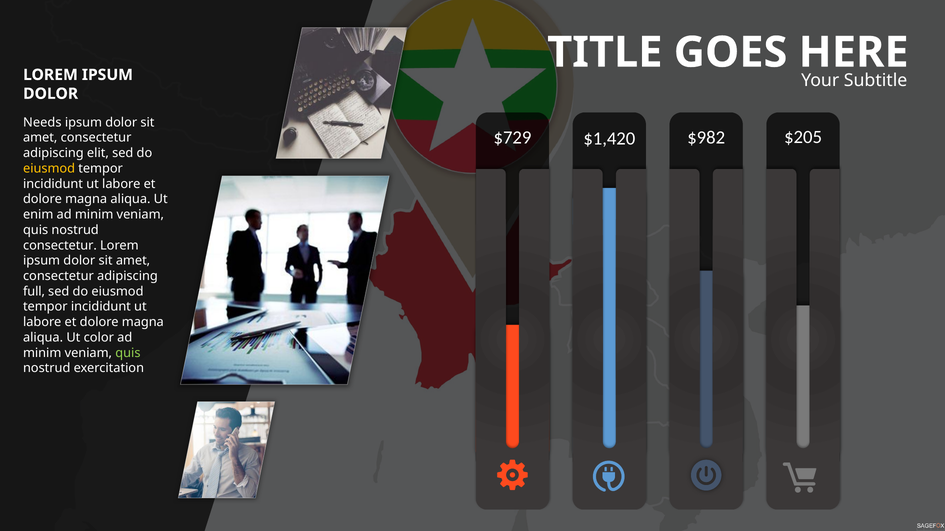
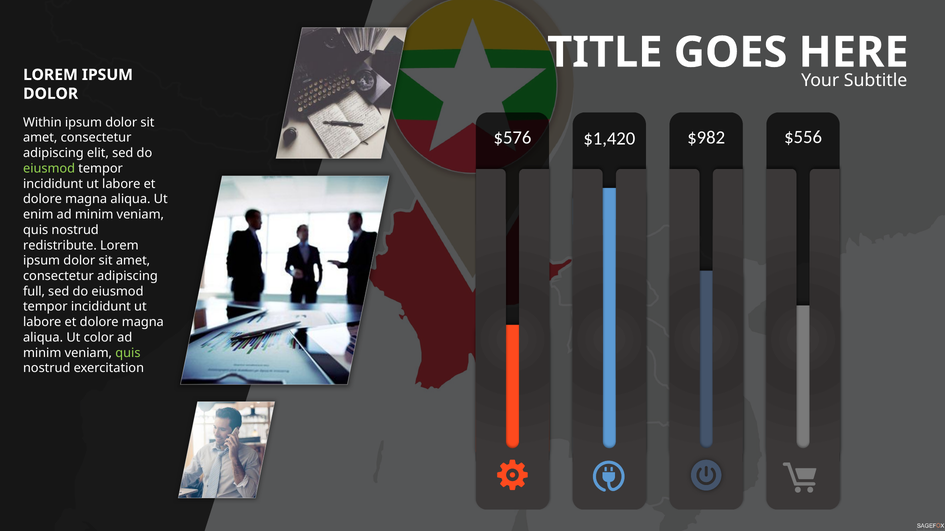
Needs: Needs -> Within
$729: $729 -> $576
$205: $205 -> $556
eiusmod at (49, 169) colour: yellow -> light green
consectetur at (60, 246): consectetur -> redistribute
